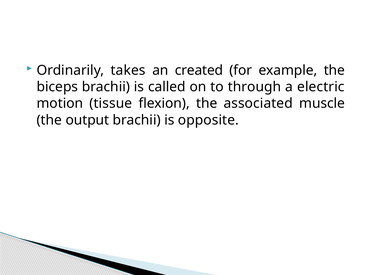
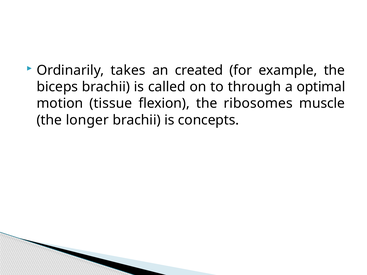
electric: electric -> optimal
associated: associated -> ribosomes
output: output -> longer
opposite: opposite -> concepts
